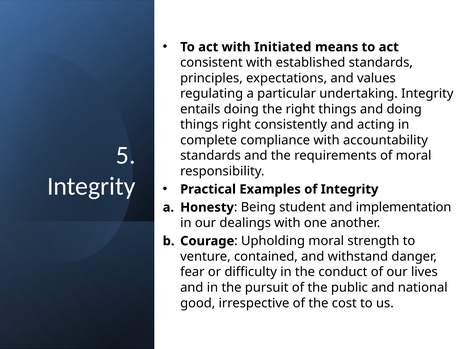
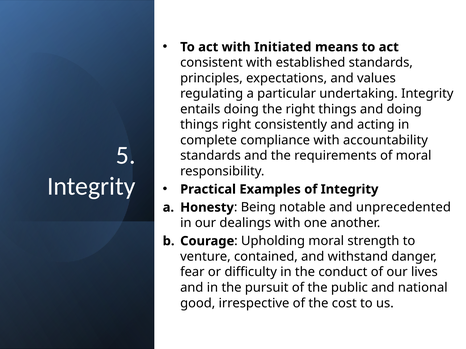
student: student -> notable
implementation: implementation -> unprecedented
